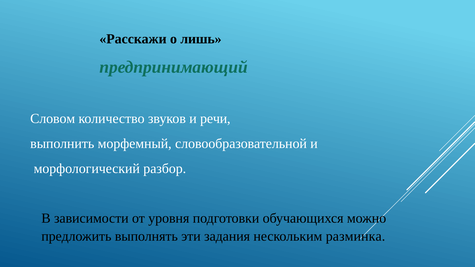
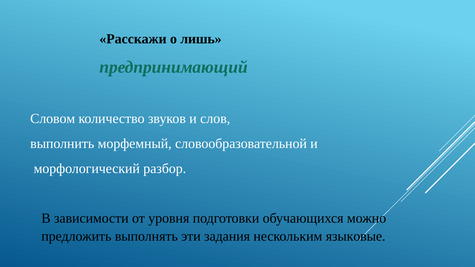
речи: речи -> слов
разминка: разминка -> языковые
